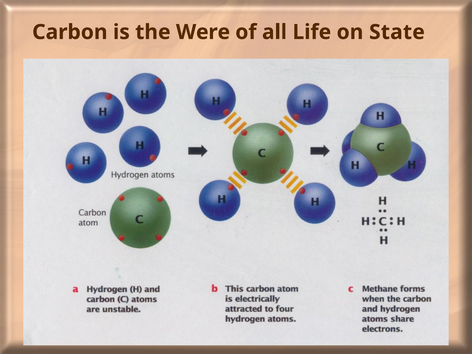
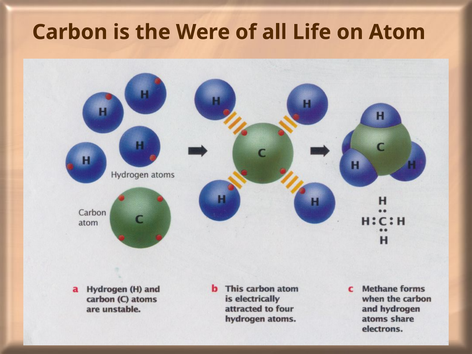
State: State -> Atom
